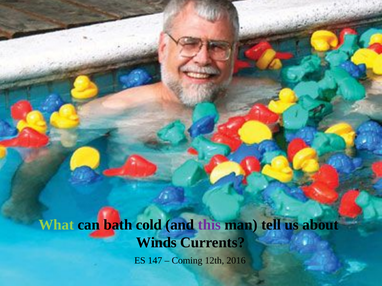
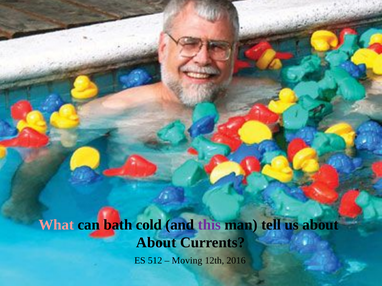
What colour: light green -> pink
Winds at (156, 243): Winds -> About
147: 147 -> 512
Coming: Coming -> Moving
